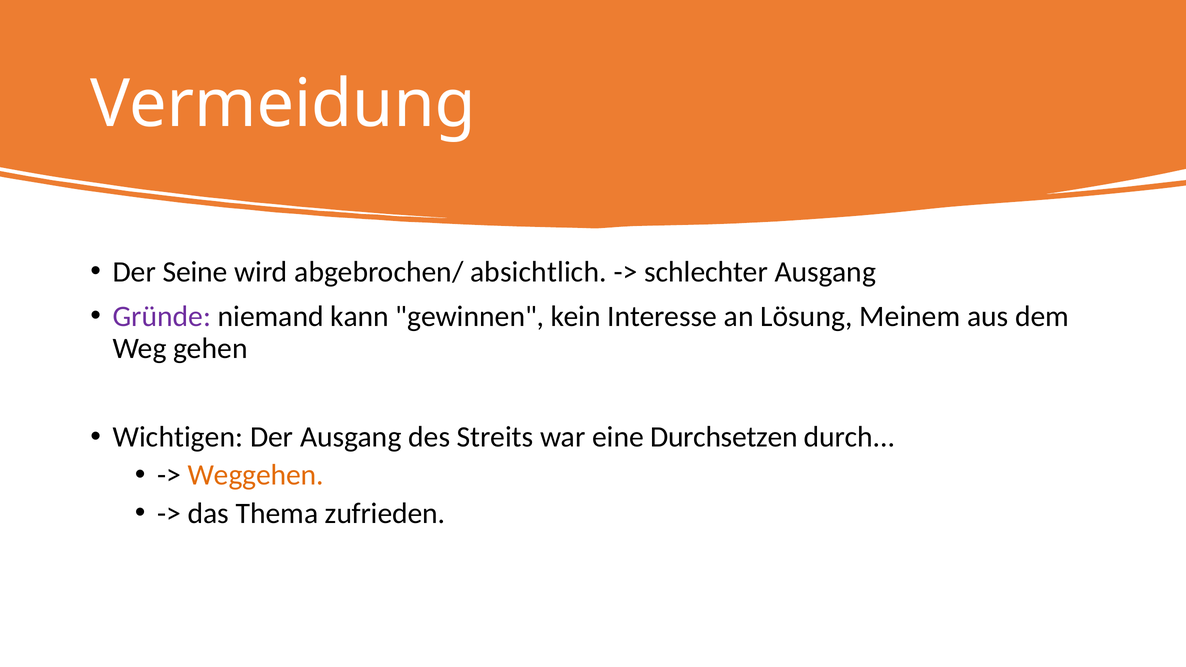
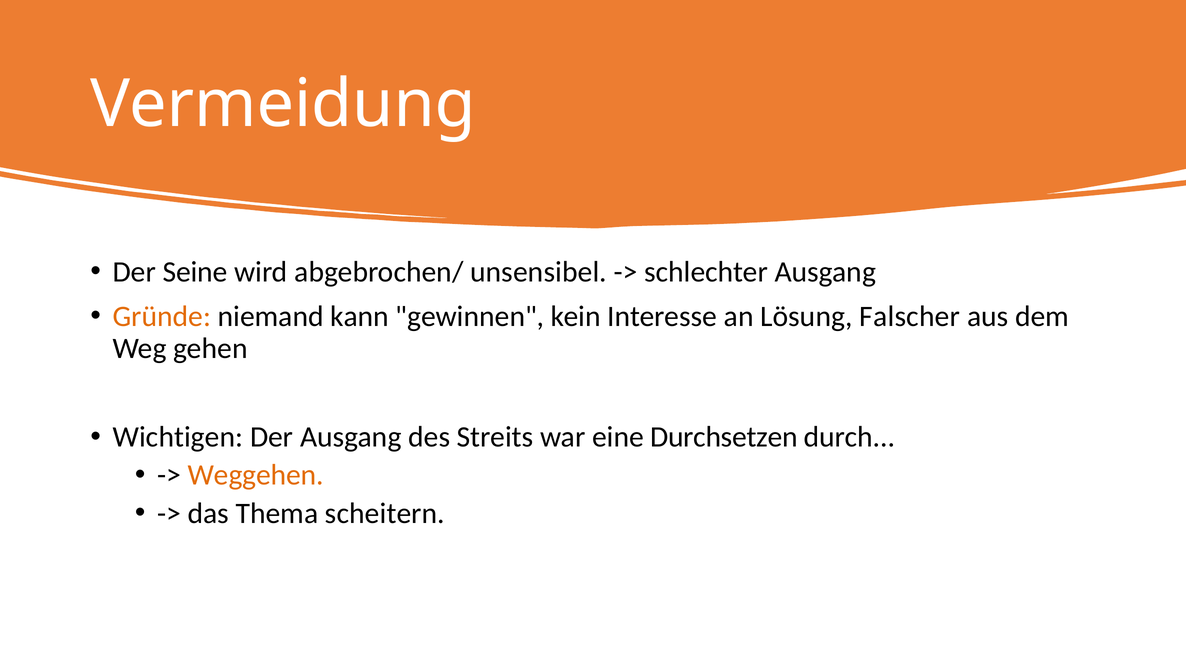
absichtlich: absichtlich -> unsensibel
Gründe colour: purple -> orange
Meinem: Meinem -> Falscher
zufrieden: zufrieden -> scheitern
